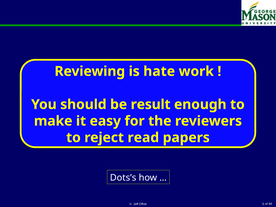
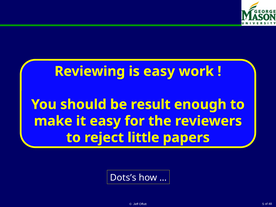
is hate: hate -> easy
read: read -> little
